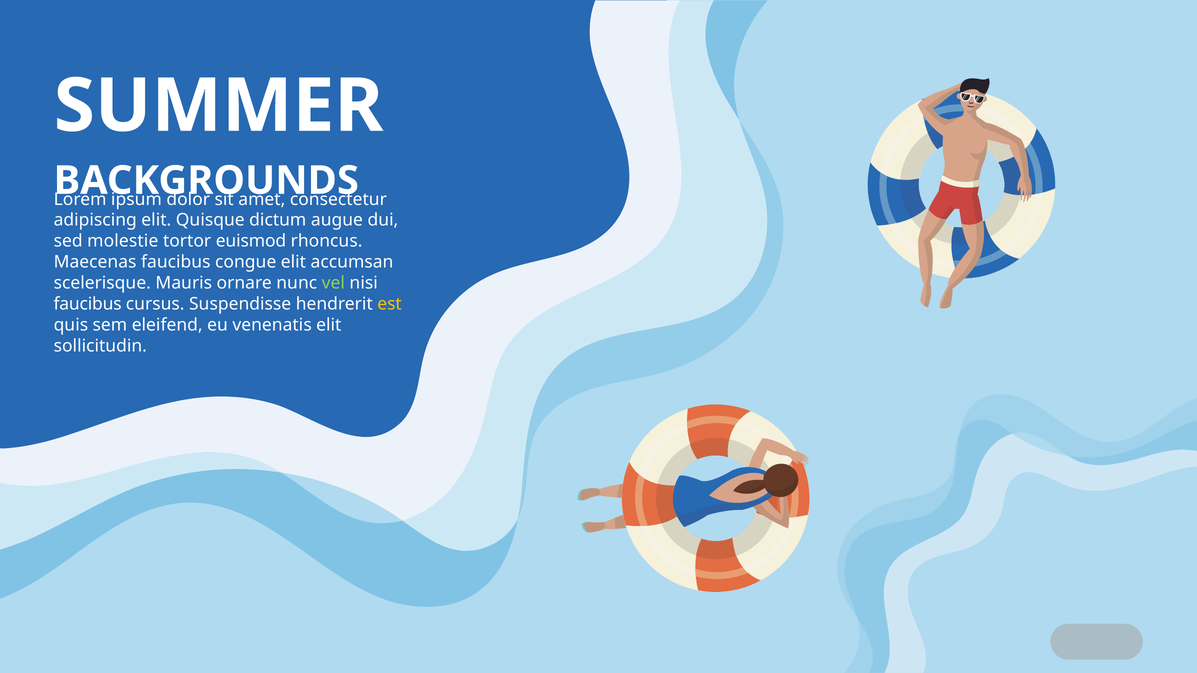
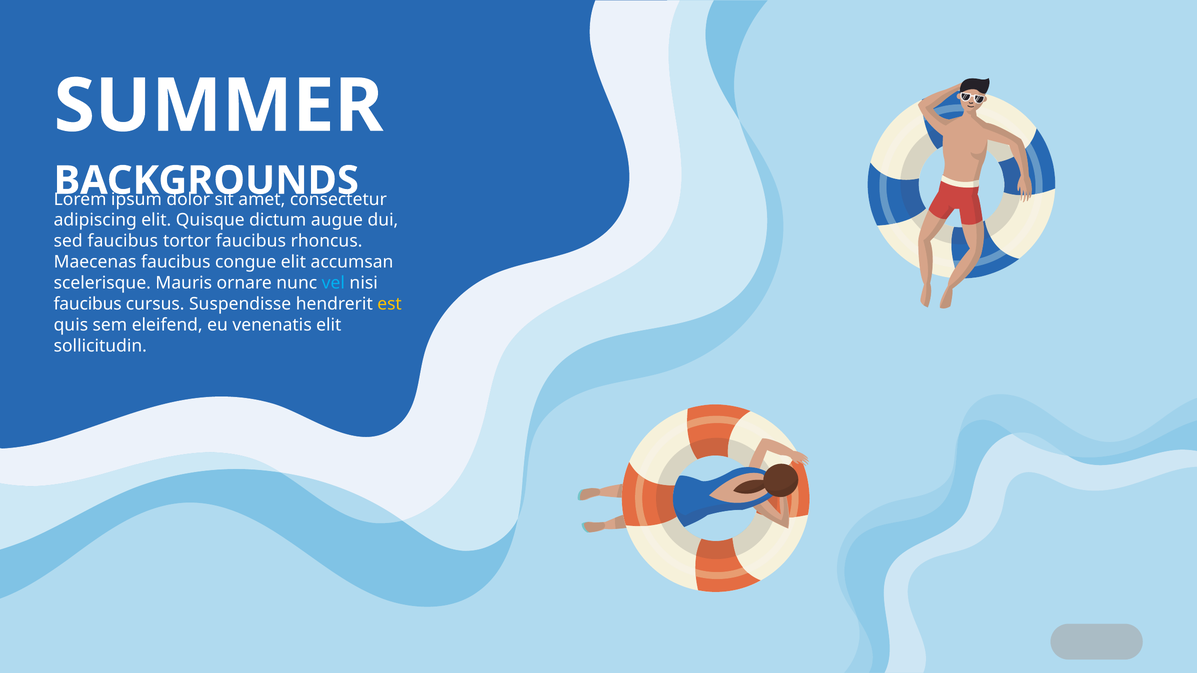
sed molestie: molestie -> faucibus
tortor euismod: euismod -> faucibus
vel colour: light green -> light blue
